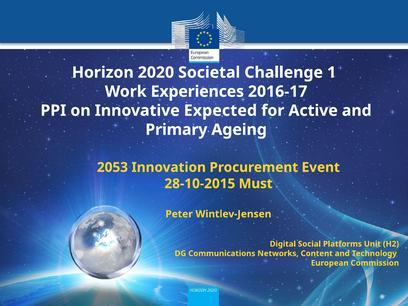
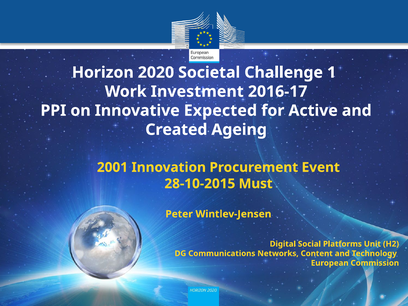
Experiences: Experiences -> Investment
Primary: Primary -> Created
2053: 2053 -> 2001
